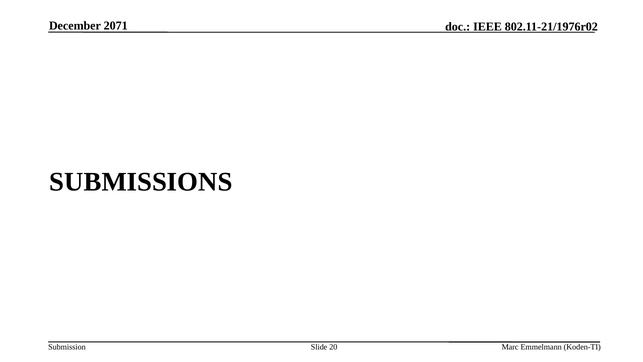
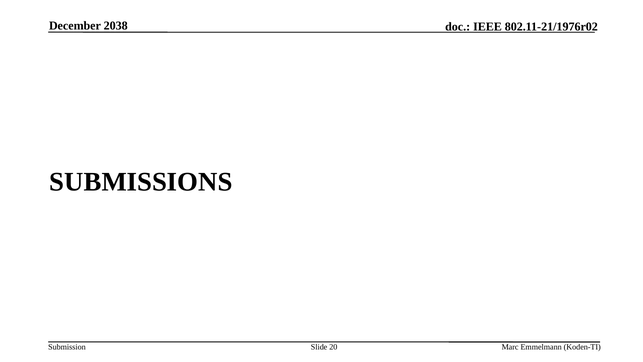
2071: 2071 -> 2038
